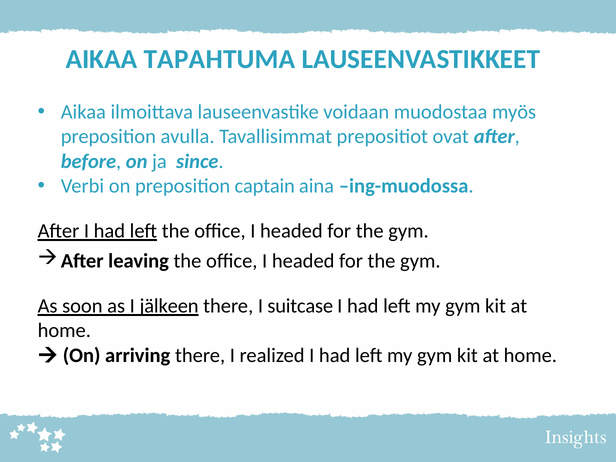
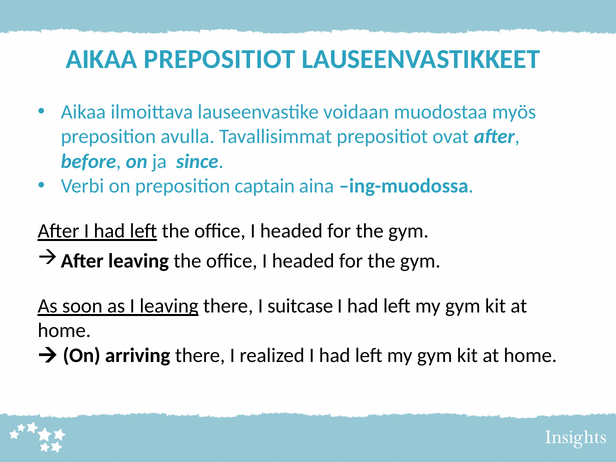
AIKAA TAPAHTUMA: TAPAHTUMA -> PREPOSITIOT
I jälkeen: jälkeen -> leaving
